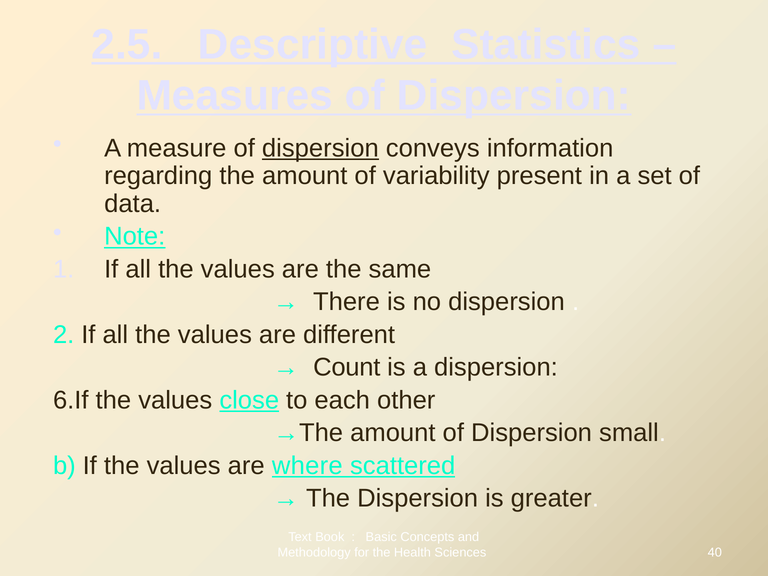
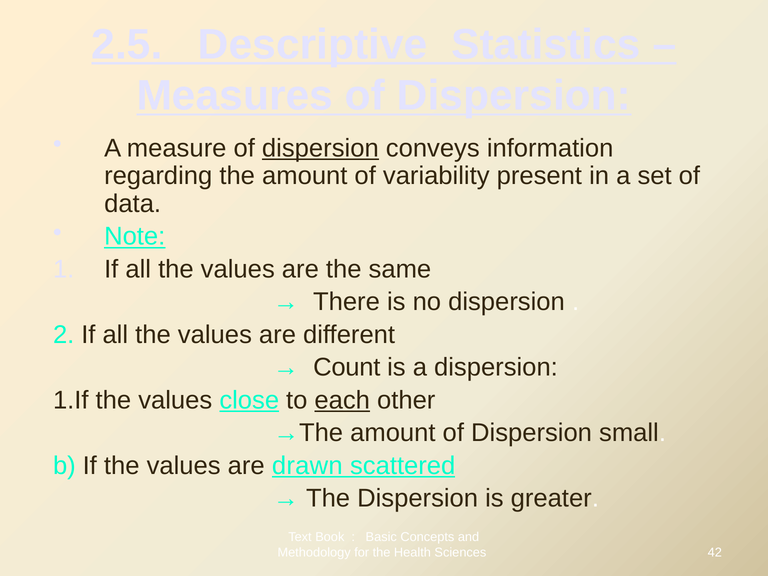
6.If: 6.If -> 1.If
each underline: none -> present
where: where -> drawn
40: 40 -> 42
